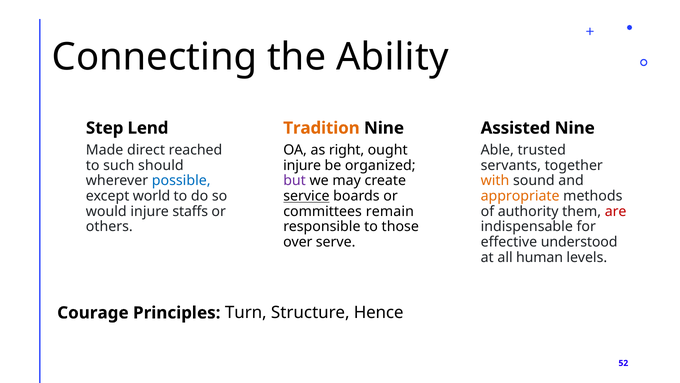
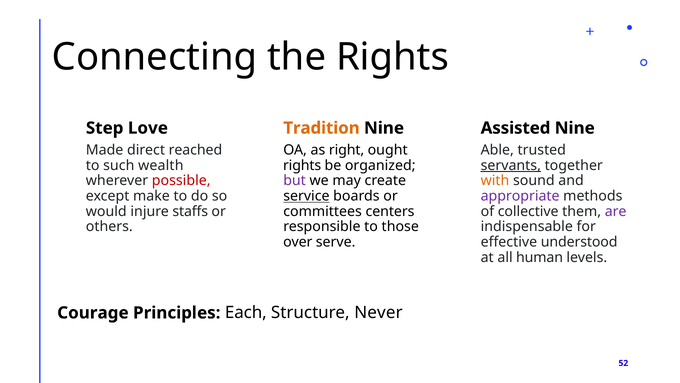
the Ability: Ability -> Rights
Lend: Lend -> Love
should: should -> wealth
injure at (302, 165): injure -> rights
servants underline: none -> present
possible colour: blue -> red
world: world -> make
appropriate colour: orange -> purple
remain: remain -> centers
authority: authority -> collective
are colour: red -> purple
Turn: Turn -> Each
Hence: Hence -> Never
